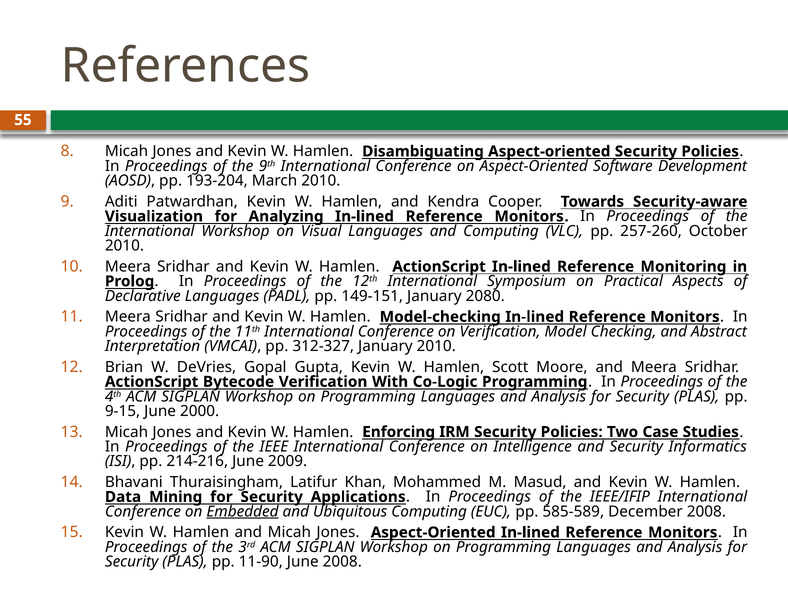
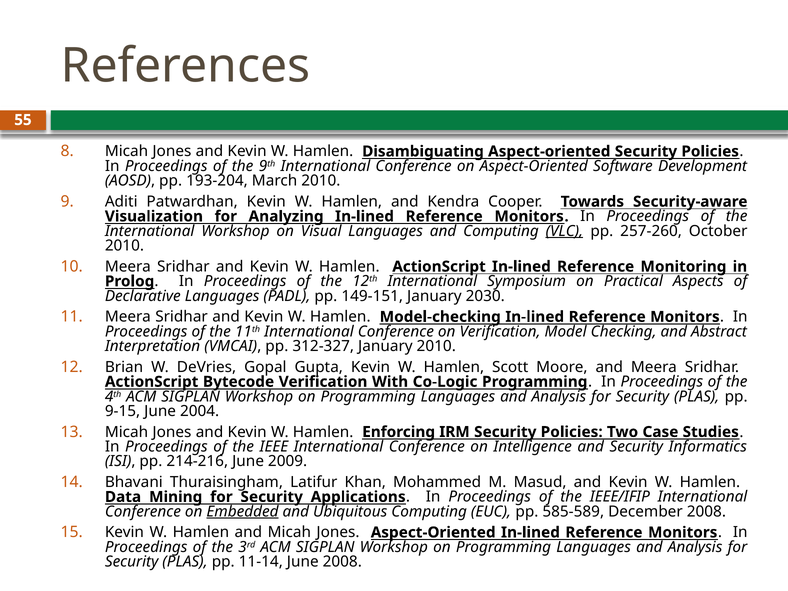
VLC underline: none -> present
2080: 2080 -> 2030
2000: 2000 -> 2004
11-90: 11-90 -> 11-14
